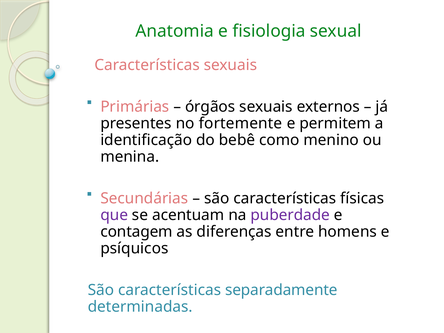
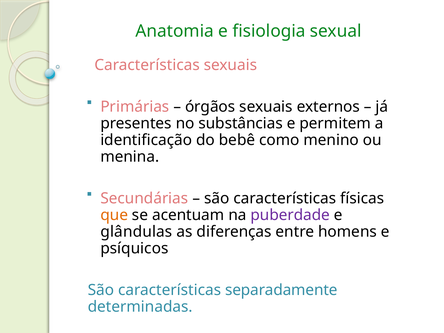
fortemente: fortemente -> substâncias
que colour: purple -> orange
contagem: contagem -> glândulas
